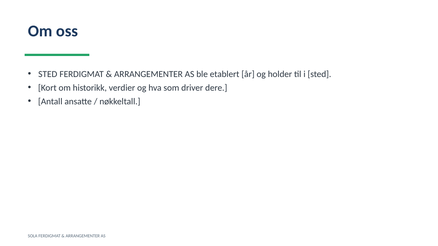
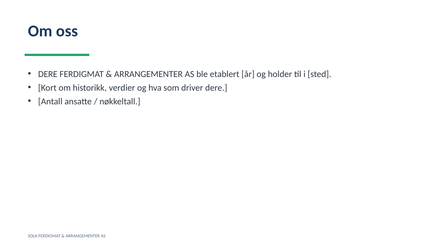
STED at (48, 74): STED -> DERE
